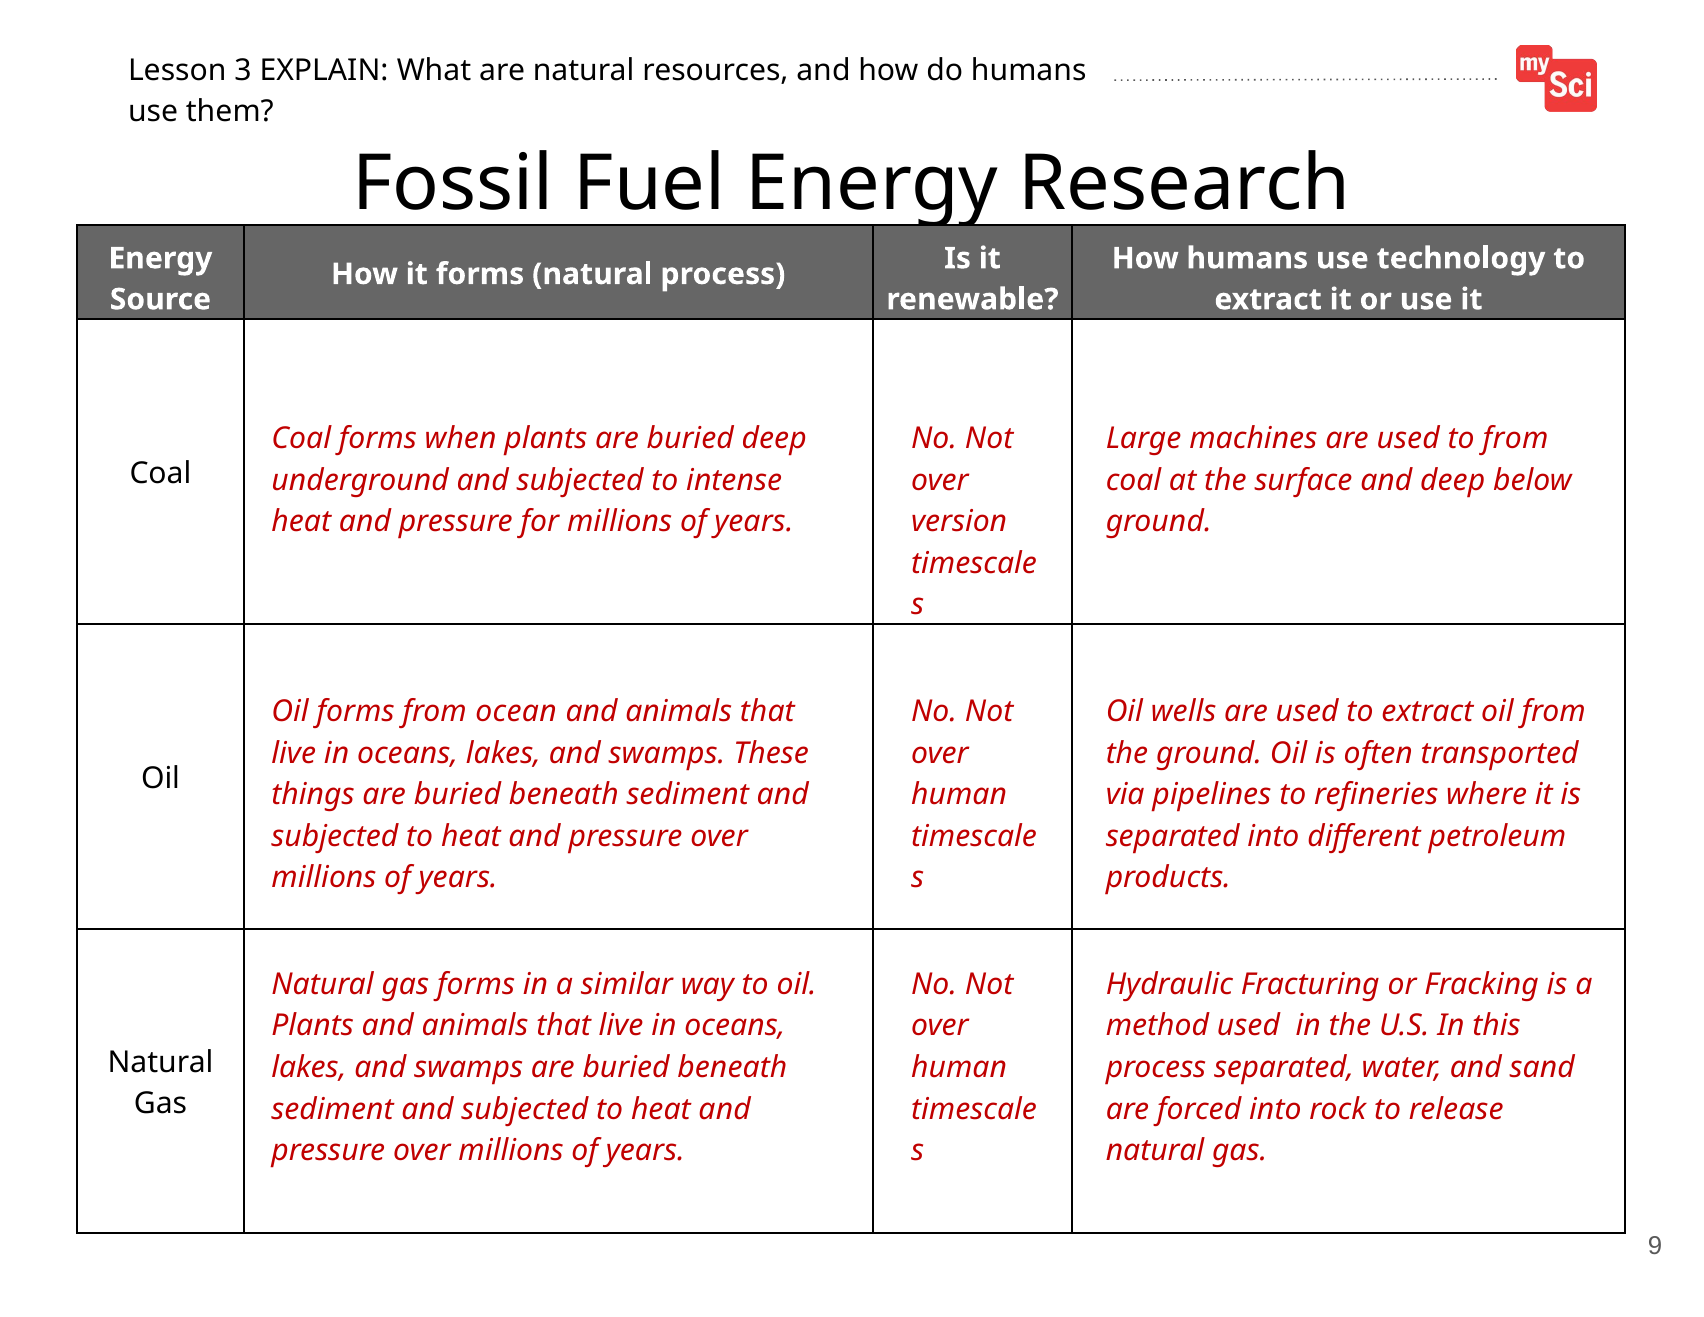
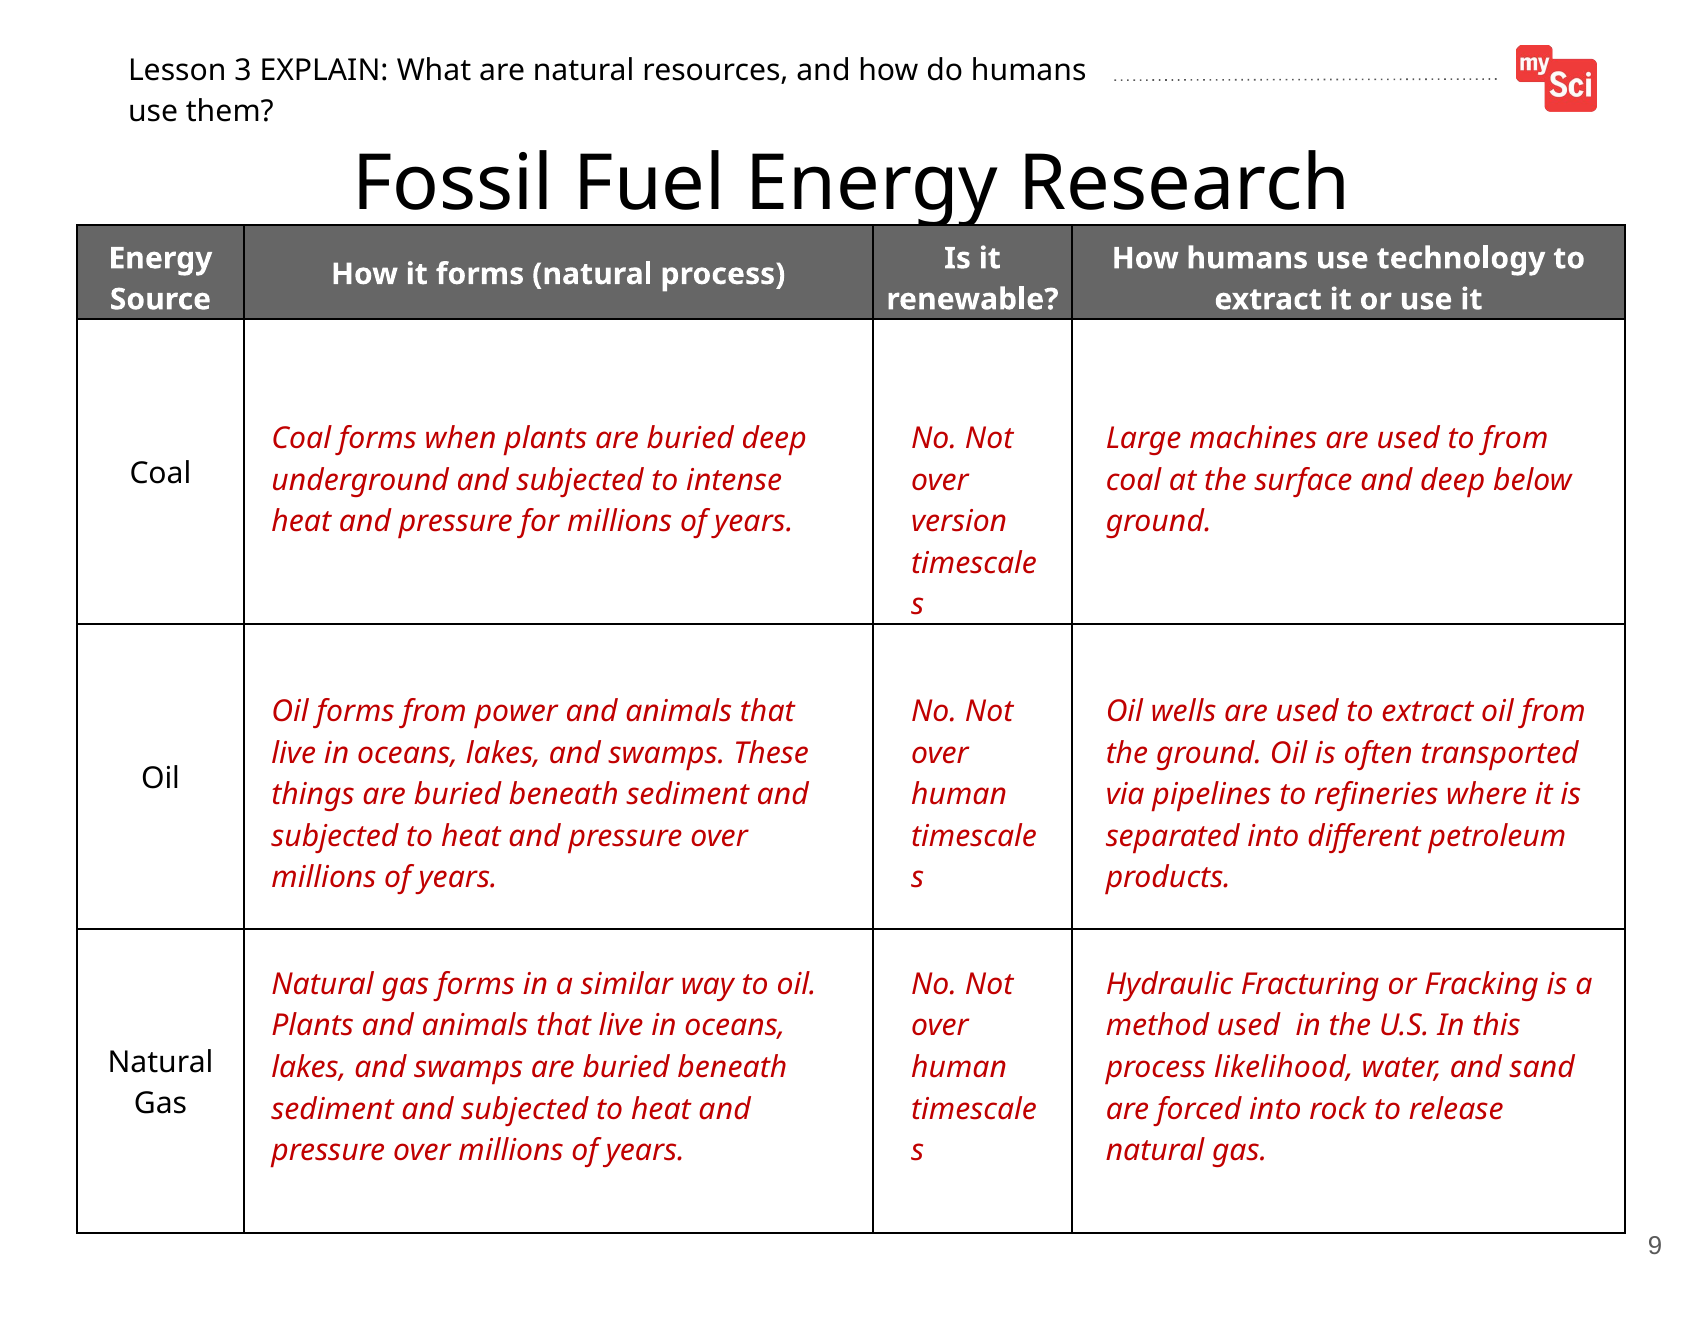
ocean: ocean -> power
process separated: separated -> likelihood
